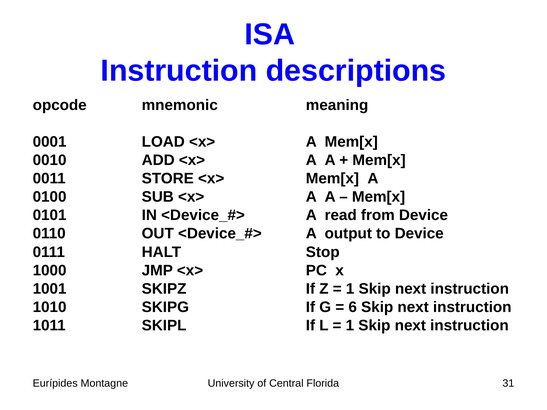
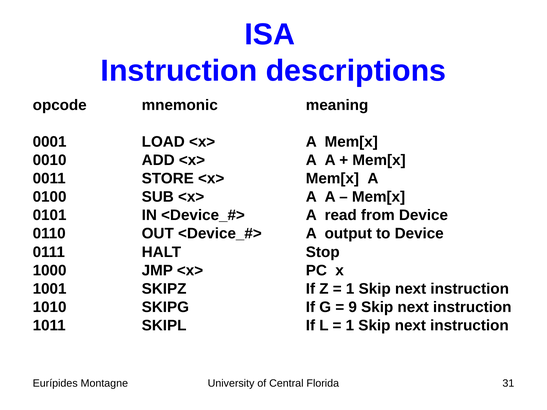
6: 6 -> 9
